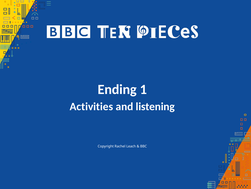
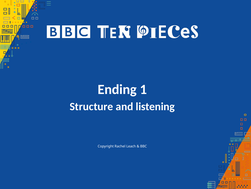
Activities: Activities -> Structure
